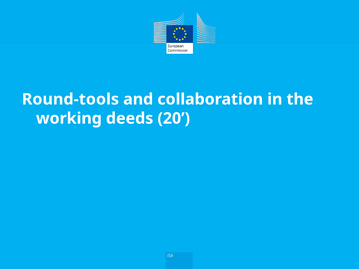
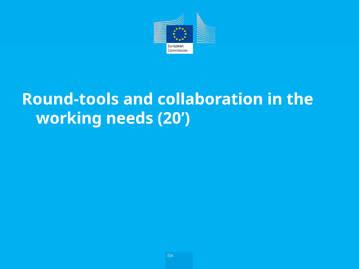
deeds: deeds -> needs
